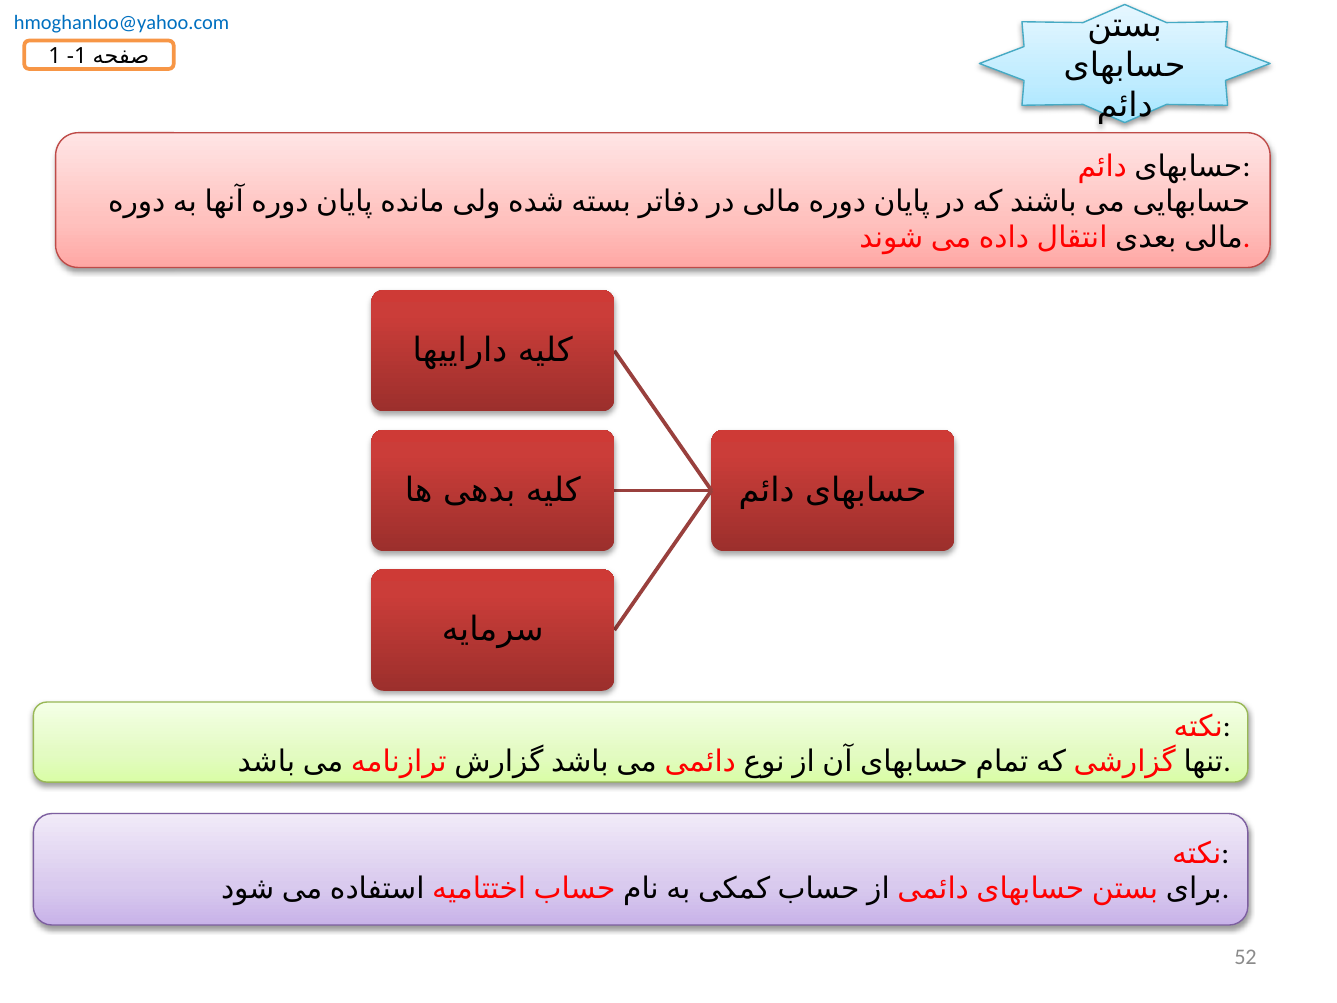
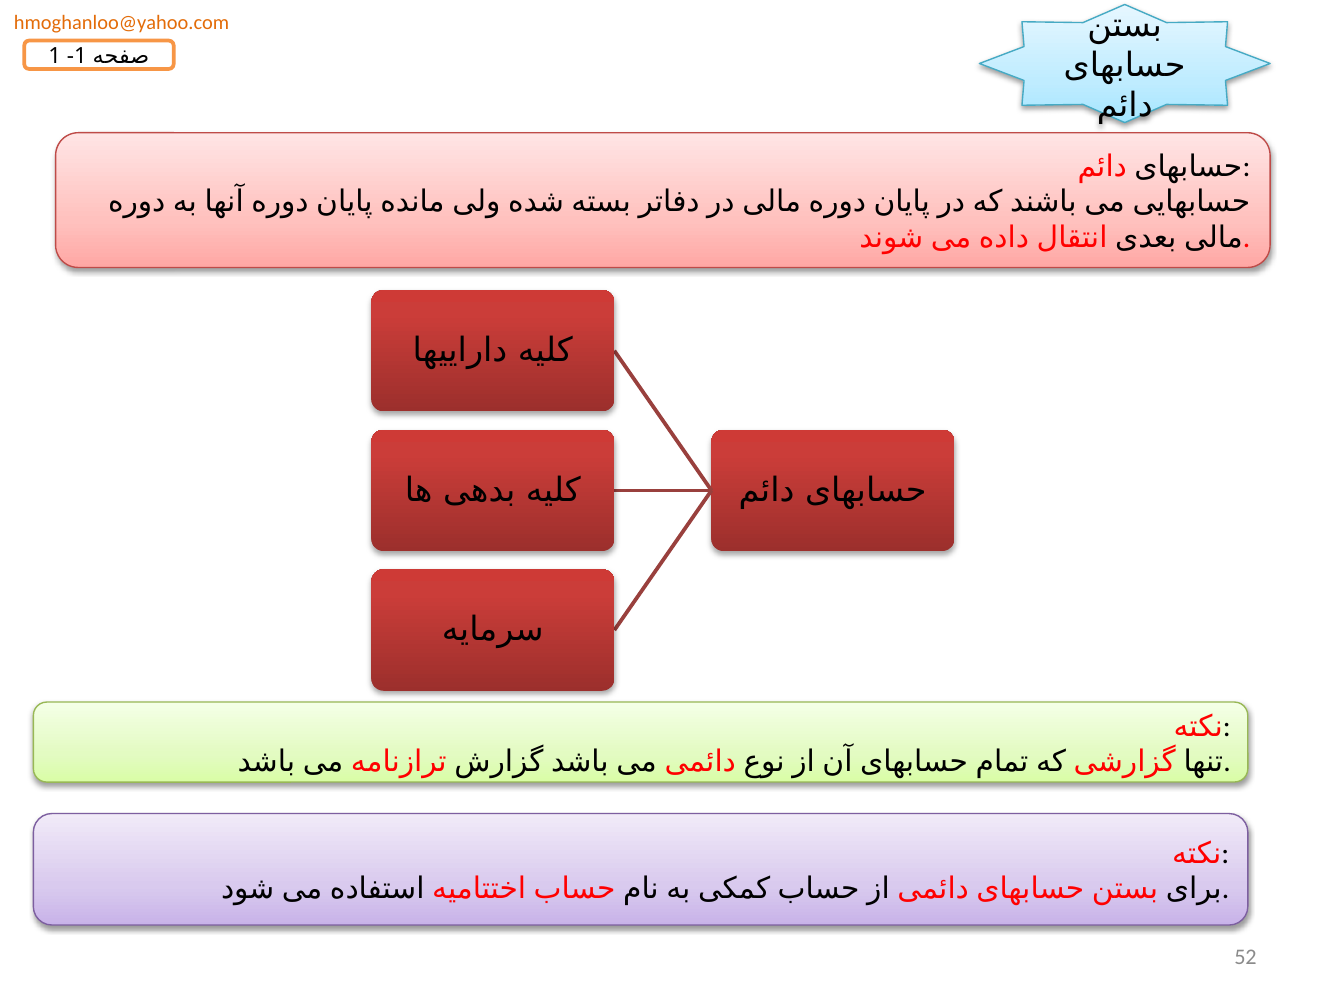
hmoghanloo@yahoo.com colour: blue -> orange
